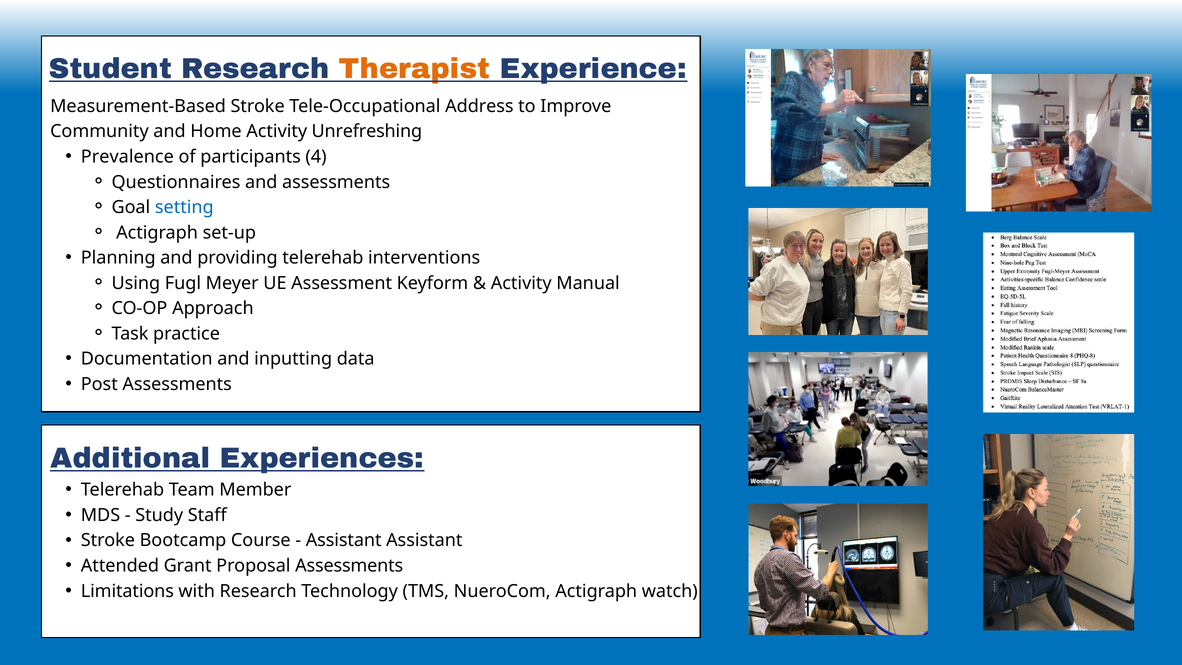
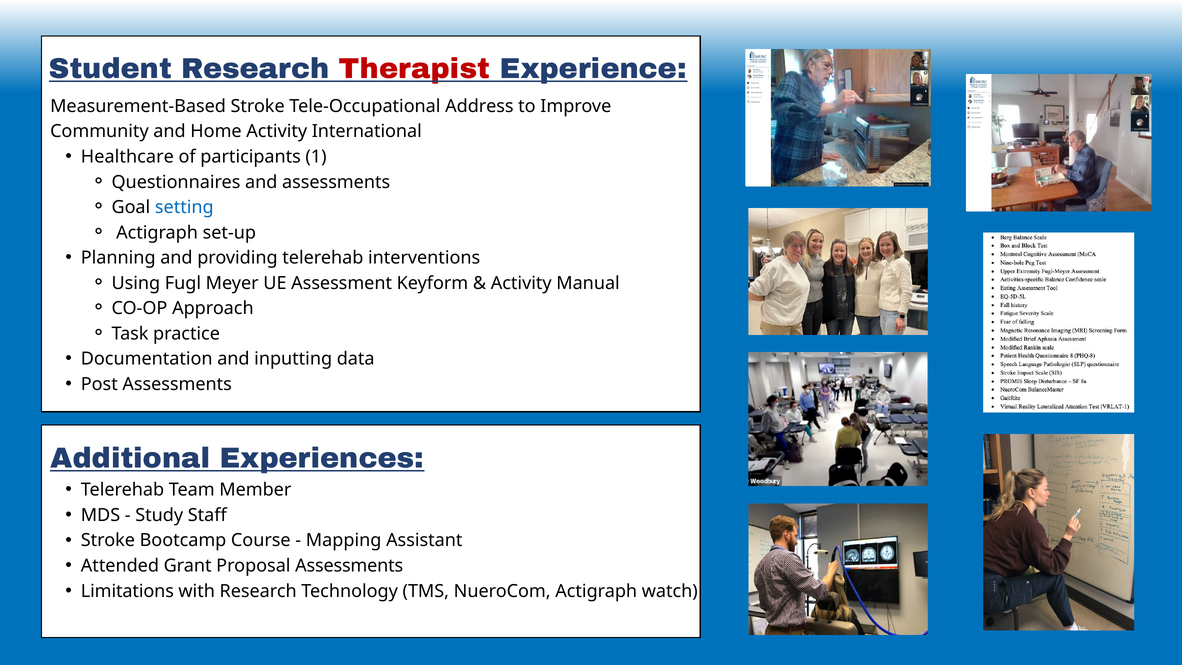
Therapist colour: orange -> red
Unrefreshing: Unrefreshing -> International
Prevalence: Prevalence -> Healthcare
4: 4 -> 1
Assistant at (344, 540): Assistant -> Mapping
